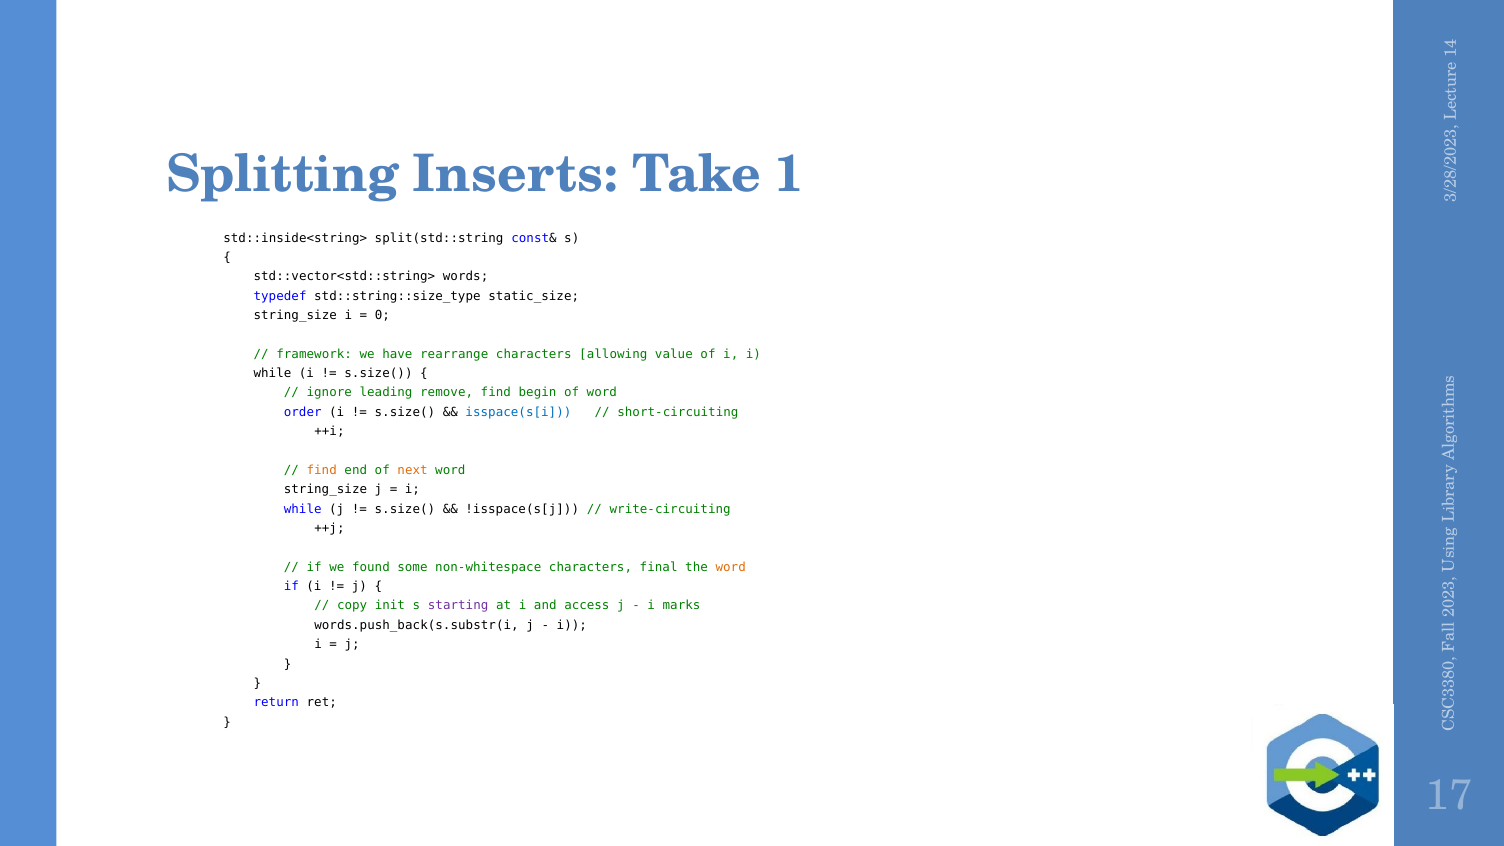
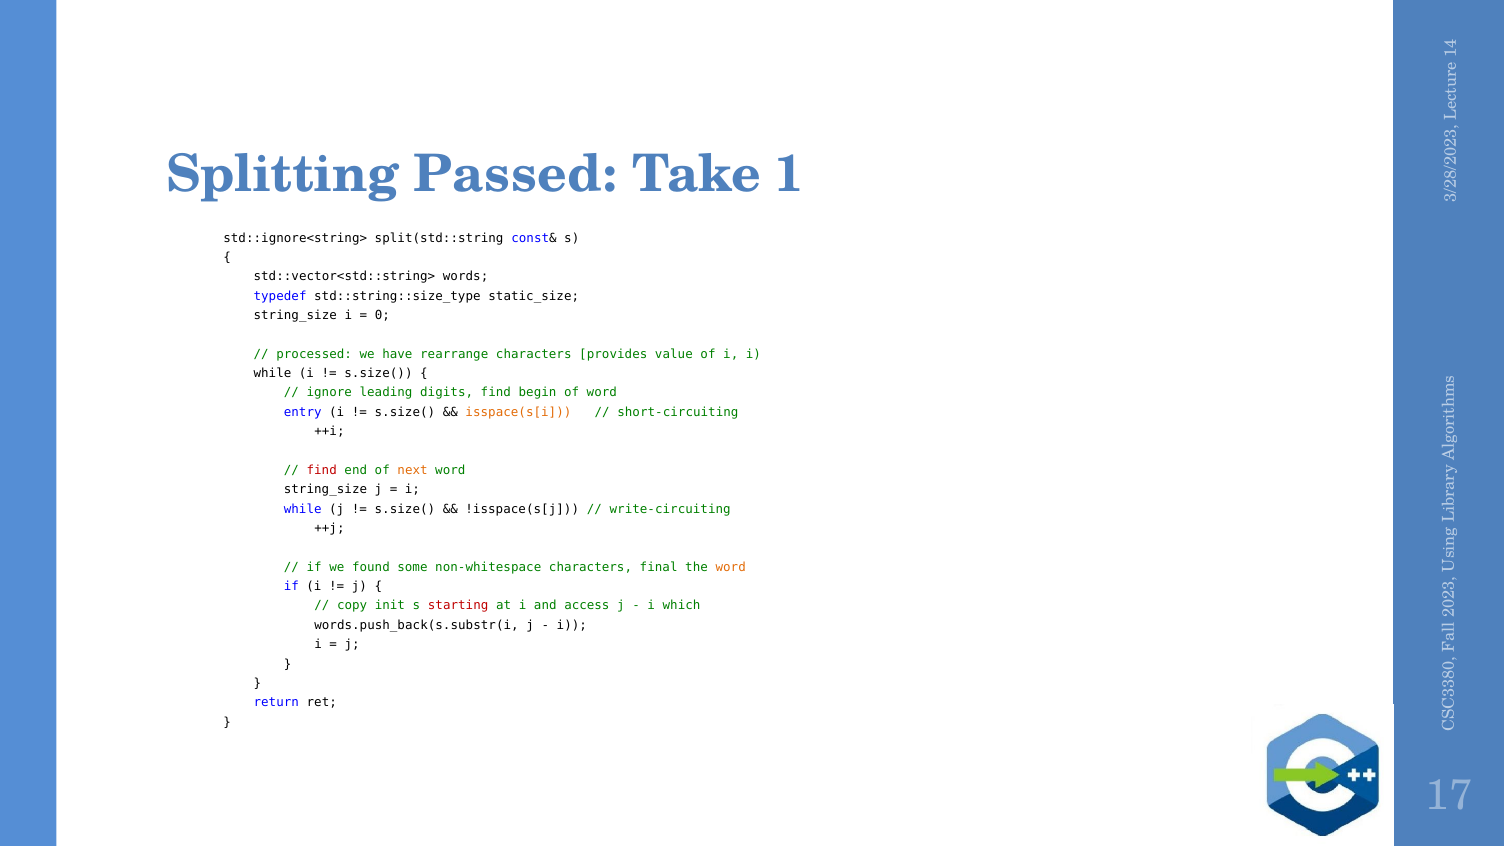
Inserts: Inserts -> Passed
std::inside<string>: std::inside<string> -> std::ignore<string>
framework: framework -> processed
allowing: allowing -> provides
remove: remove -> digits
order: order -> entry
isspace(s[i colour: blue -> orange
find at (322, 470) colour: orange -> red
starting colour: purple -> red
marks: marks -> which
